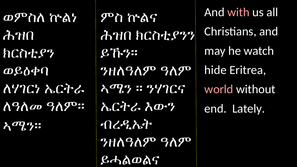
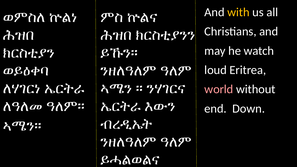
with colour: pink -> yellow
hide: hide -> loud
Lately: Lately -> Down
